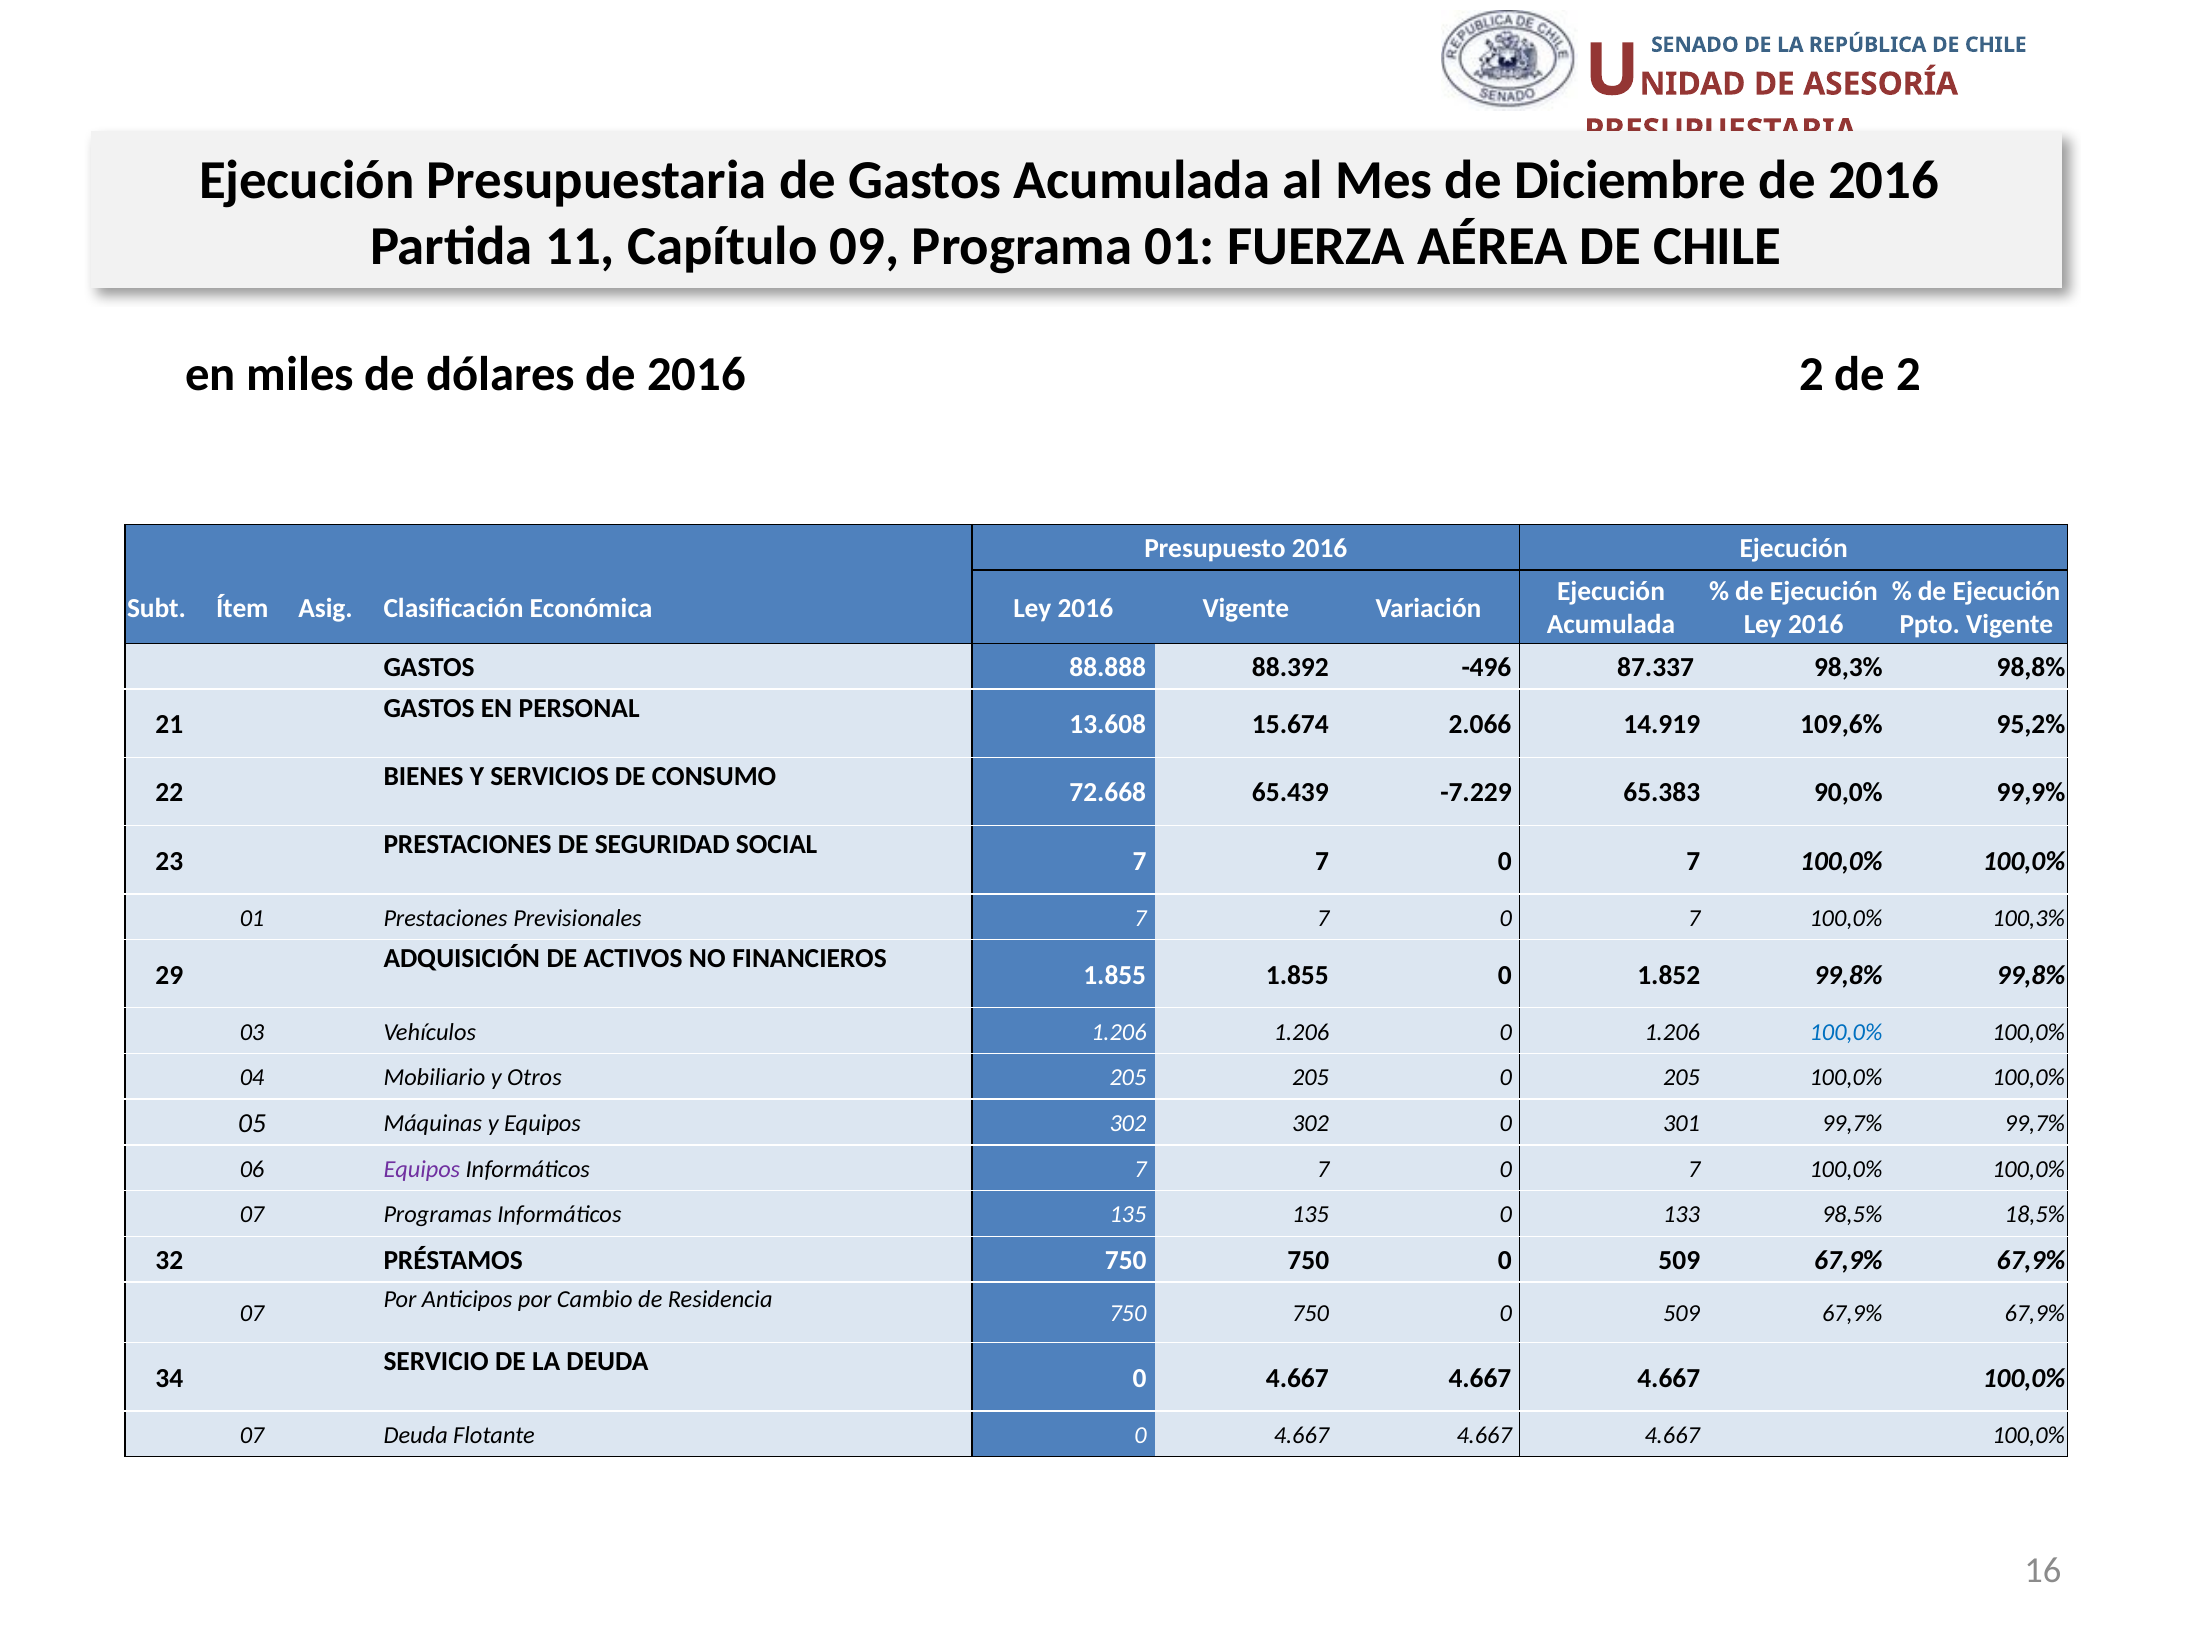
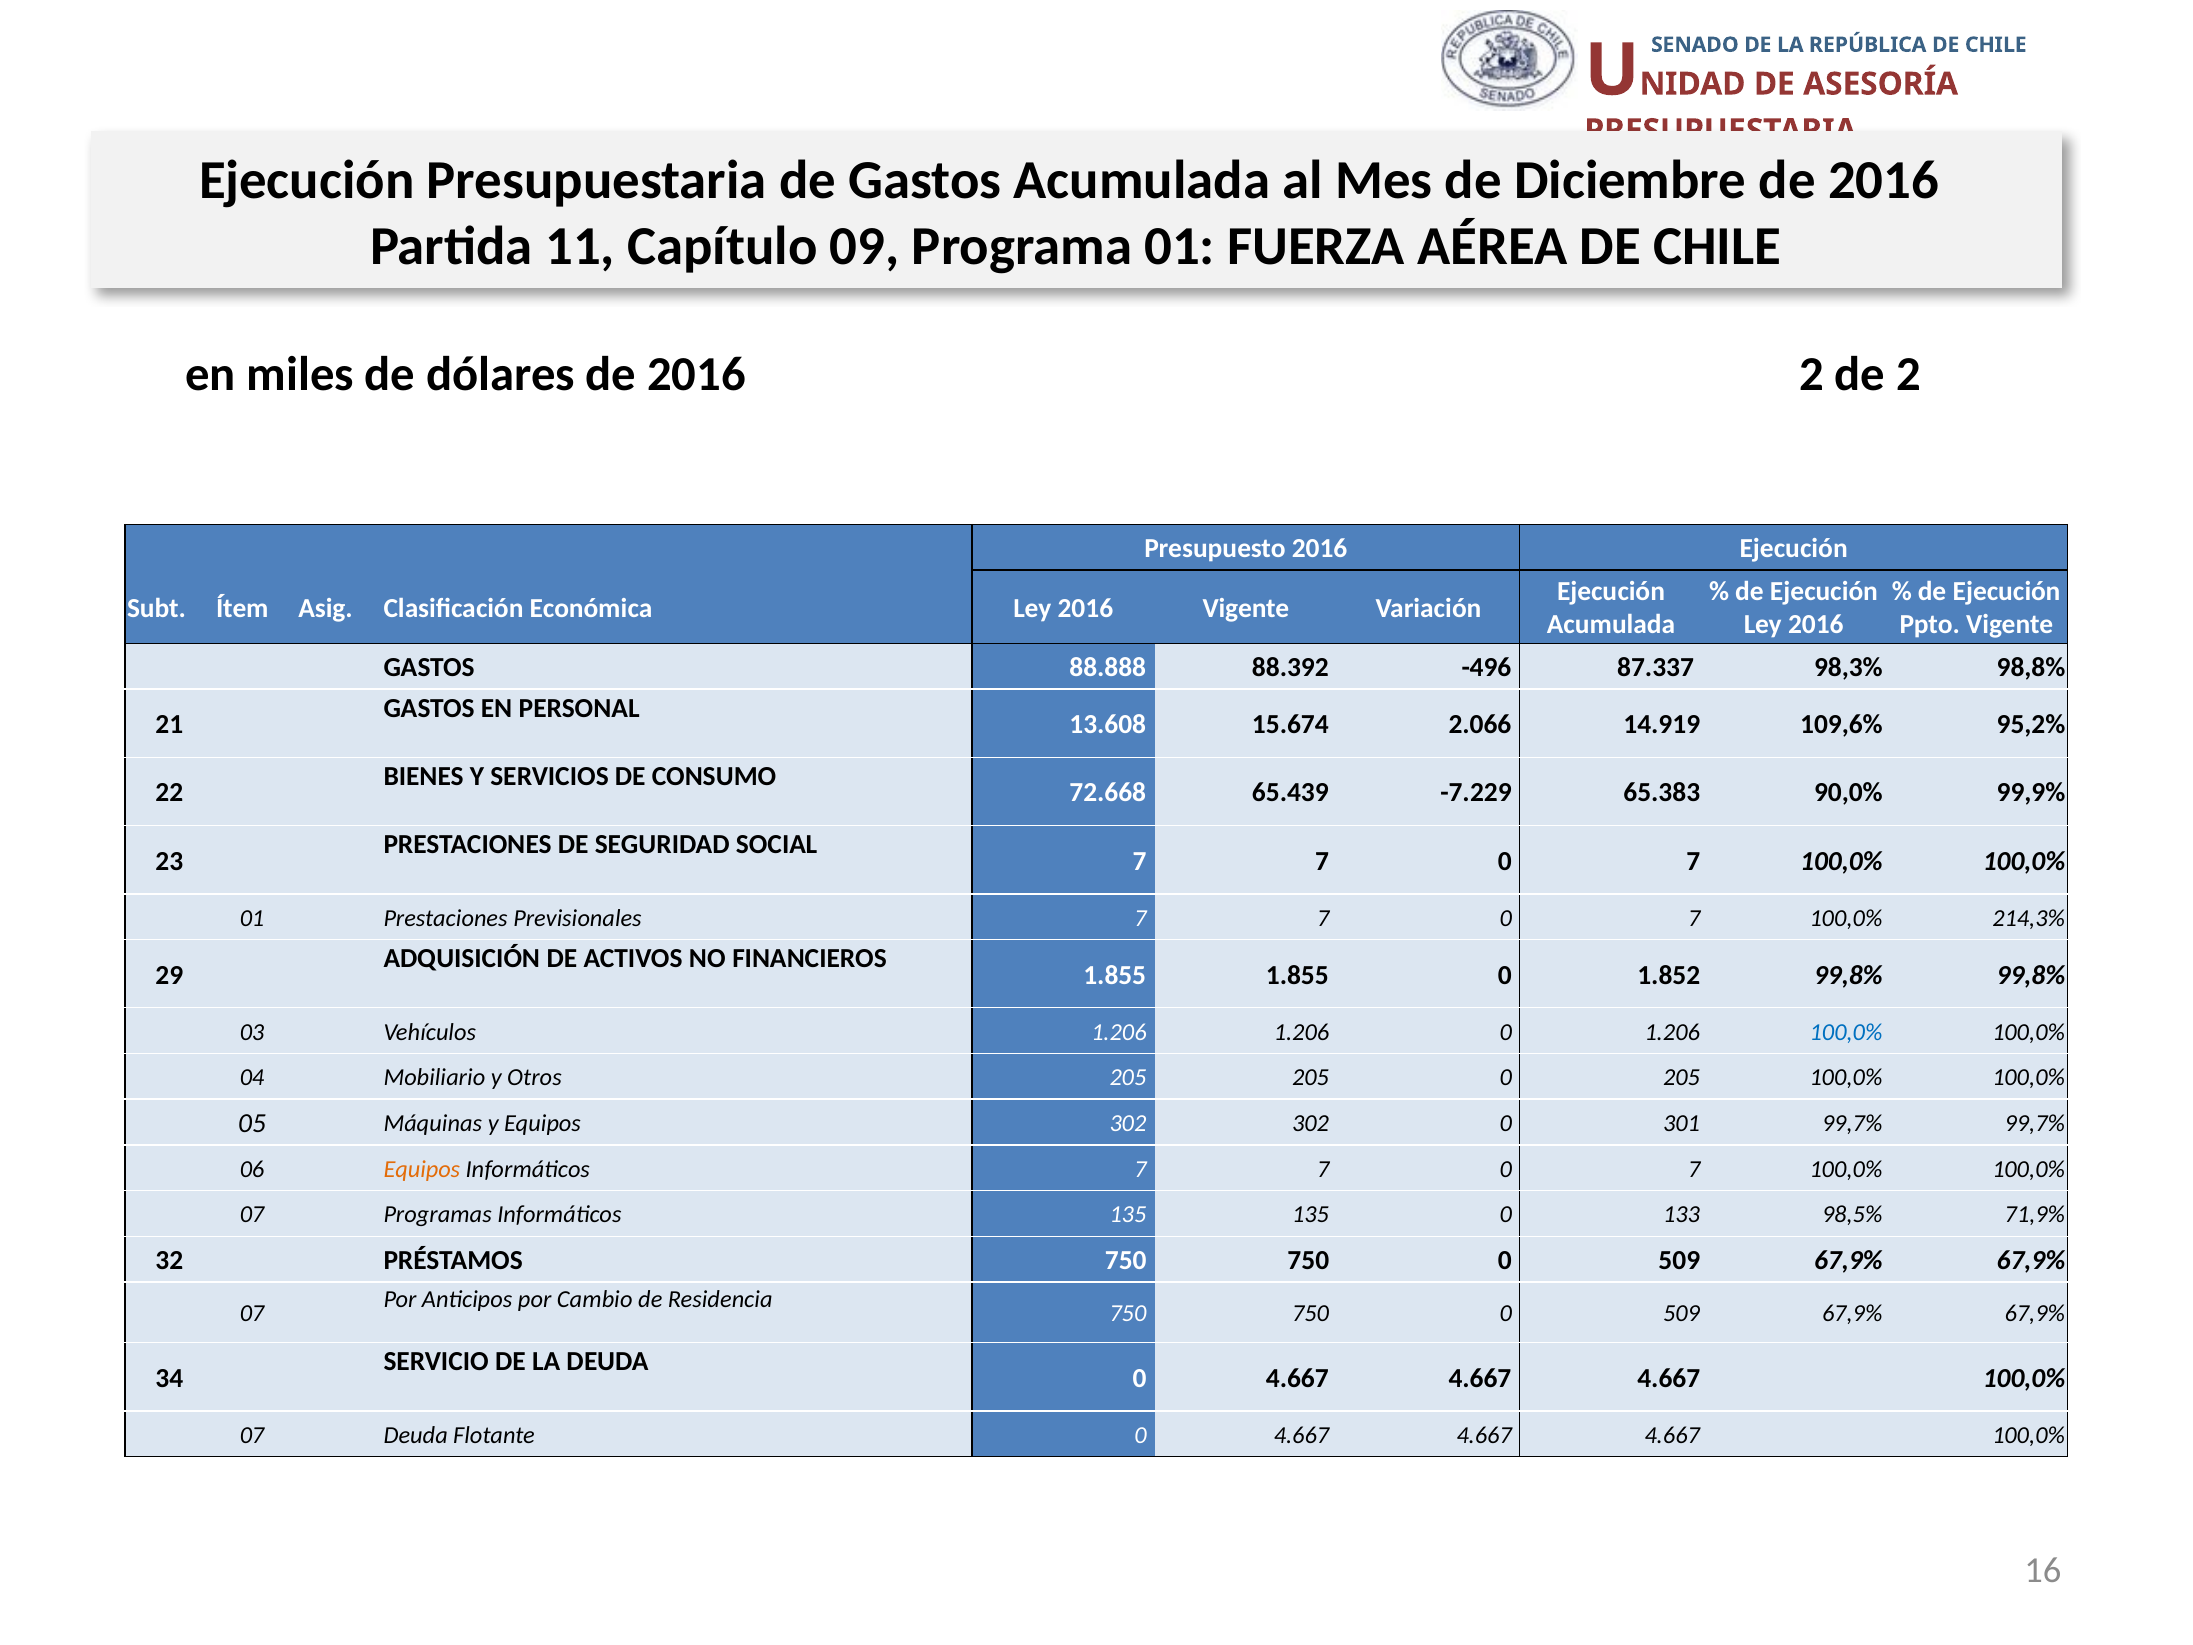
100,3%: 100,3% -> 214,3%
Equipos at (422, 1169) colour: purple -> orange
18,5%: 18,5% -> 71,9%
